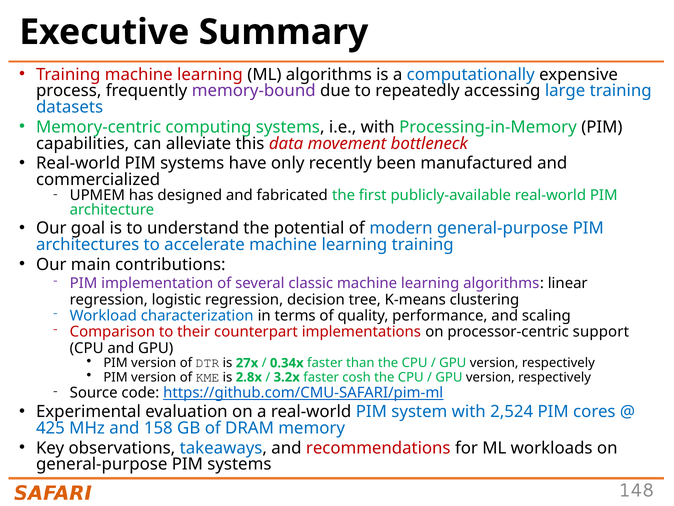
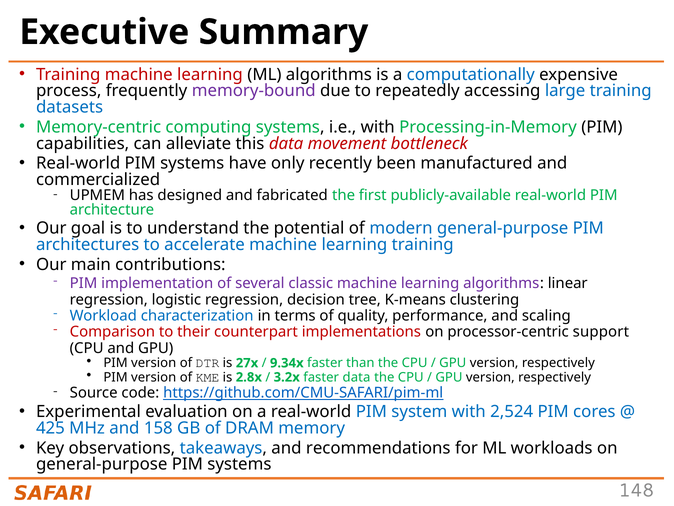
0.34x: 0.34x -> 9.34x
faster cosh: cosh -> data
recommendations colour: red -> black
